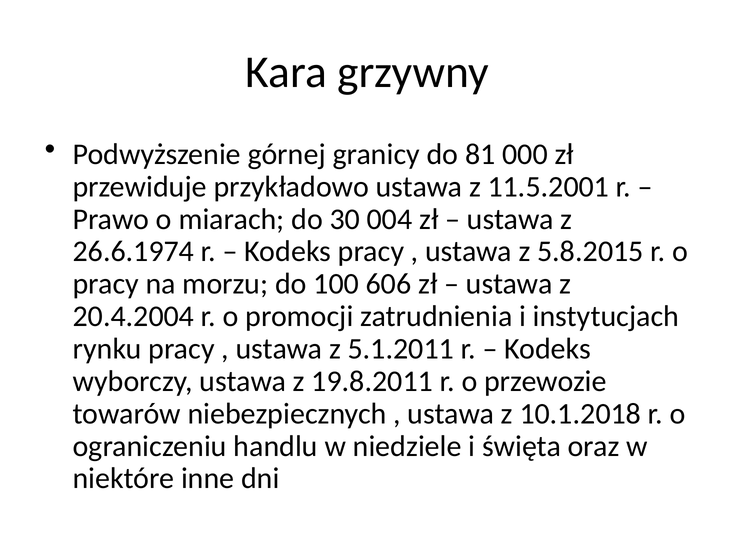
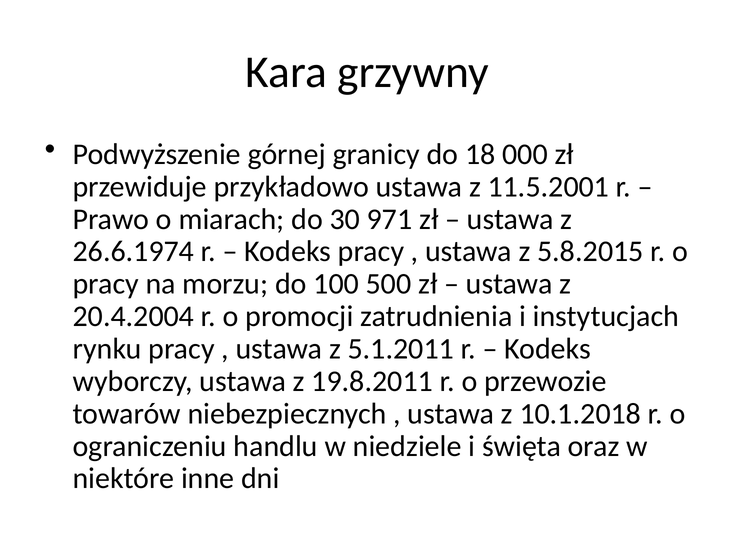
81: 81 -> 18
004: 004 -> 971
606: 606 -> 500
